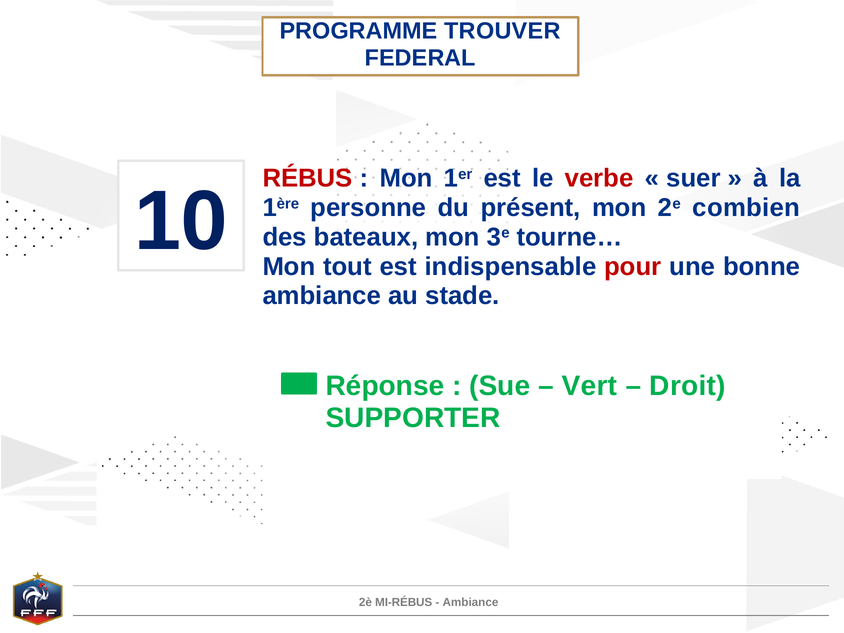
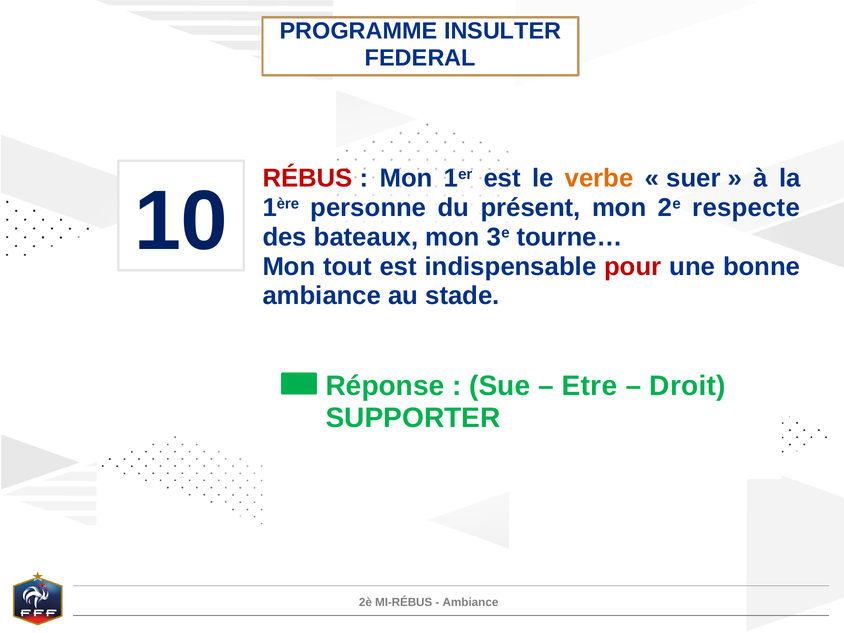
TROUVER: TROUVER -> INSULTER
verbe colour: red -> orange
combien: combien -> respecte
Vert: Vert -> Etre
